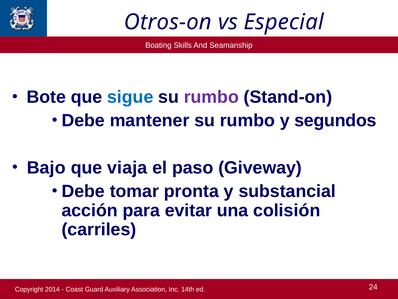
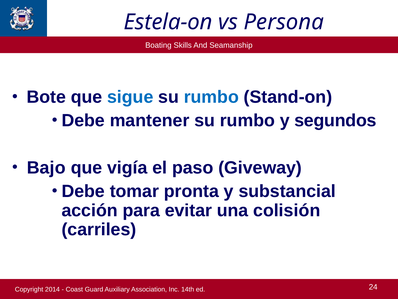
Otros-on: Otros-on -> Estela-on
Especial: Especial -> Persona
rumbo at (211, 97) colour: purple -> blue
viaja: viaja -> vigía
